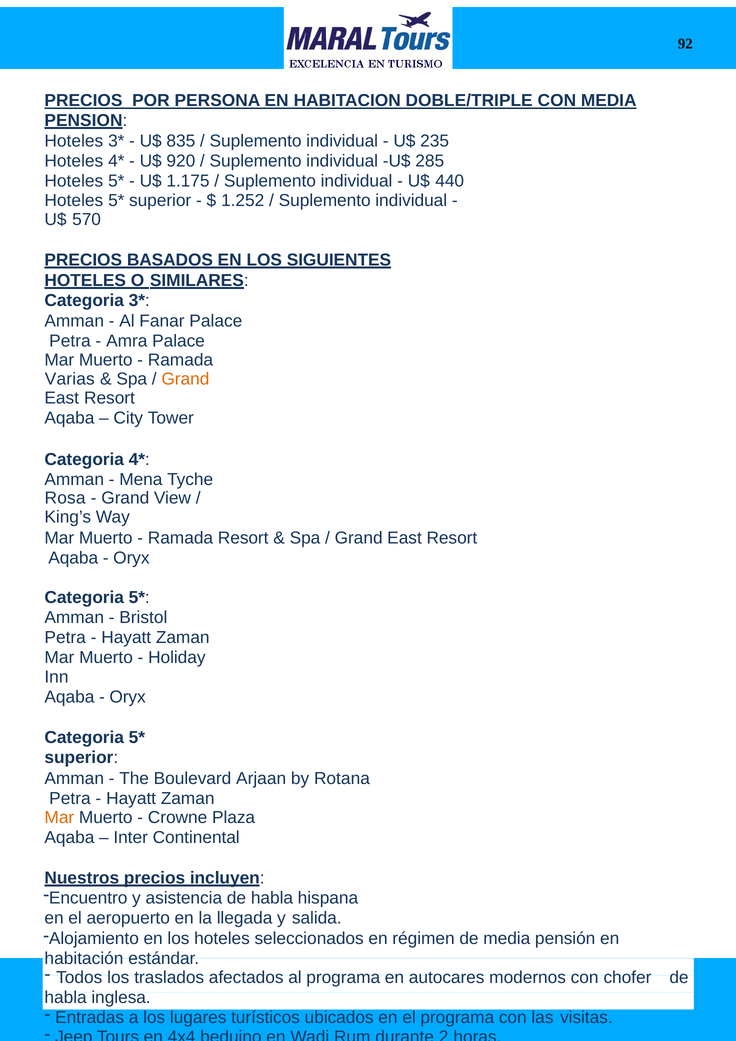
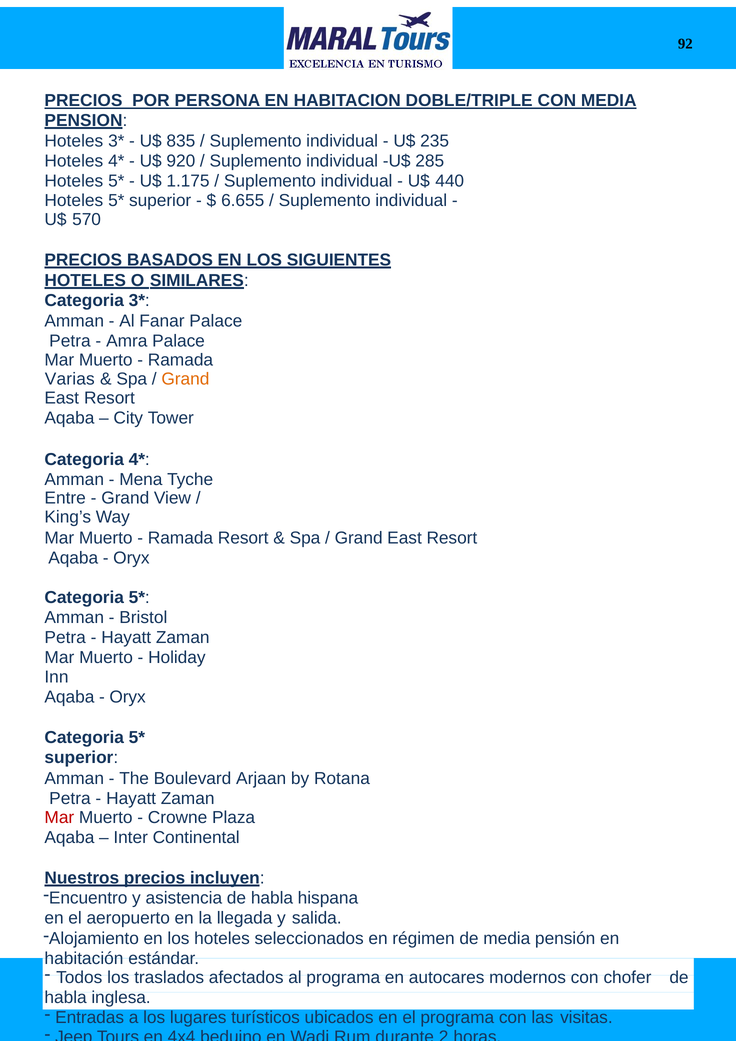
1.252: 1.252 -> 6.655
Rosa: Rosa -> Entre
Mar at (59, 818) colour: orange -> red
